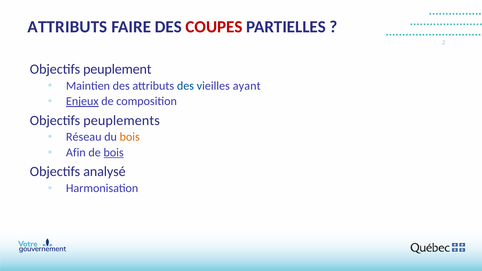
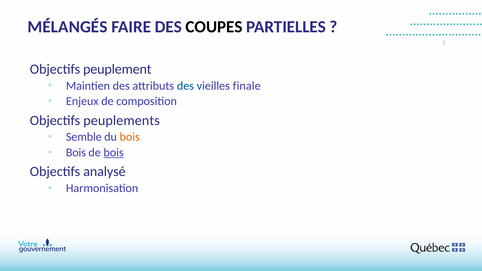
ATTRIBUTS at (67, 27): ATTRIBUTS -> MÉLANGÉS
COUPES colour: red -> black
ayant: ayant -> finale
Enjeux underline: present -> none
Réseau: Réseau -> Semble
Afin at (76, 153): Afin -> Bois
